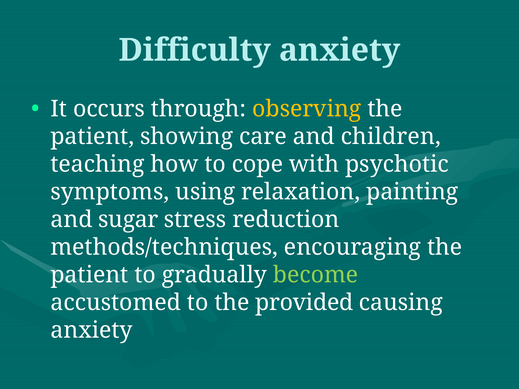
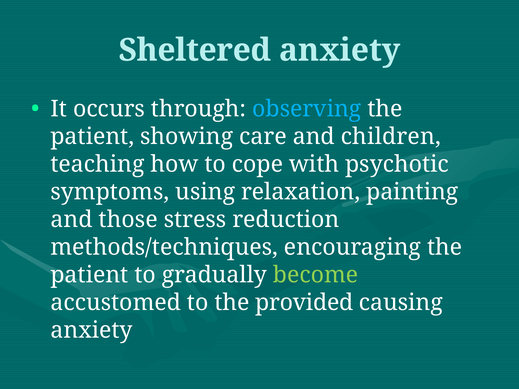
Difficulty: Difficulty -> Sheltered
observing colour: yellow -> light blue
sugar: sugar -> those
